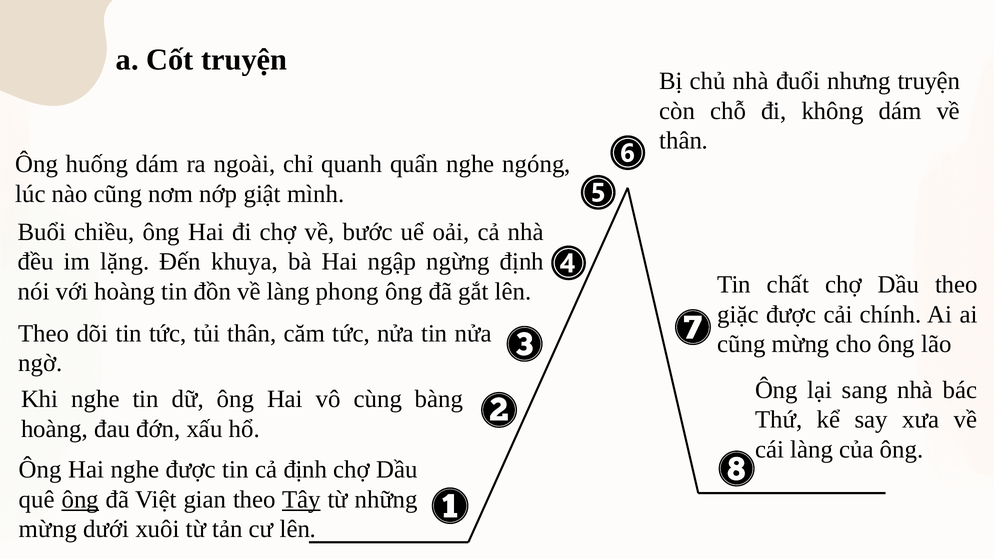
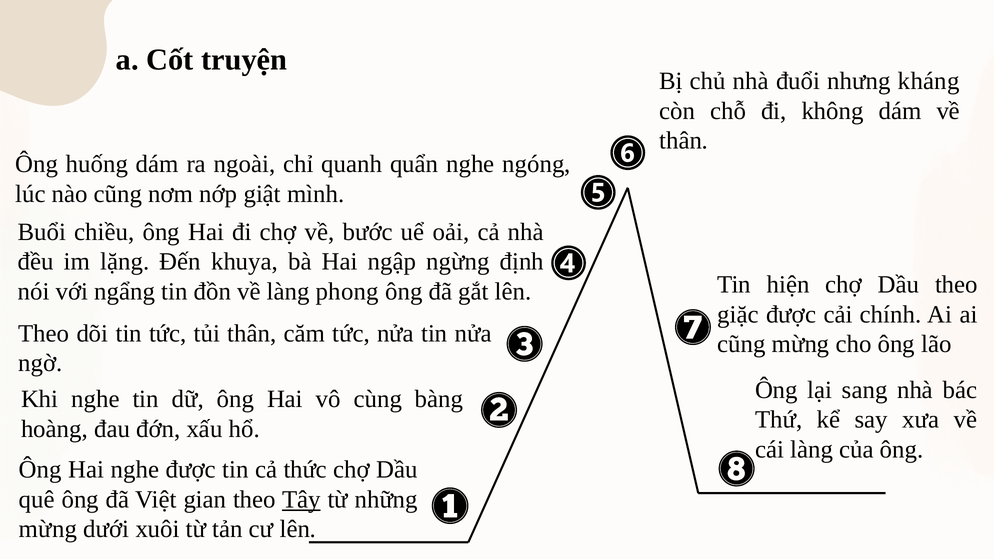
nhưng truyện: truyện -> kháng
chất: chất -> hiện
với hoàng: hoàng -> ngẩng
cả định: định -> thức
ông at (80, 500) underline: present -> none
